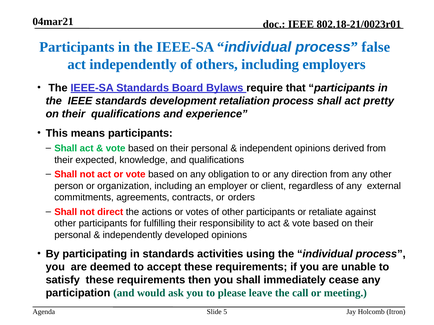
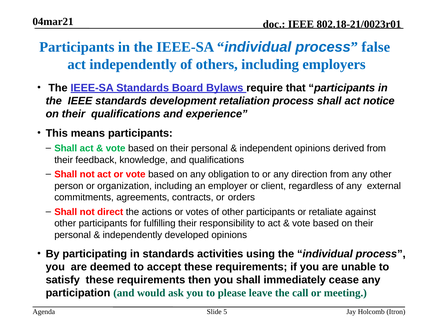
pretty: pretty -> notice
expected: expected -> feedback
